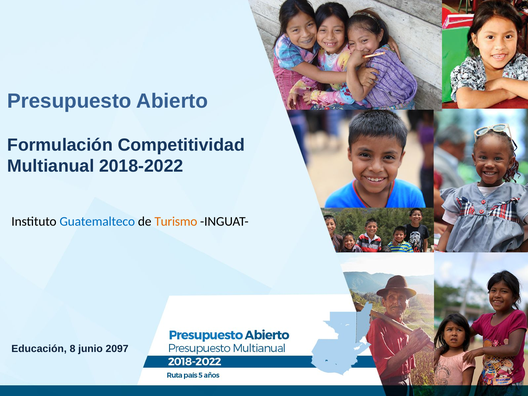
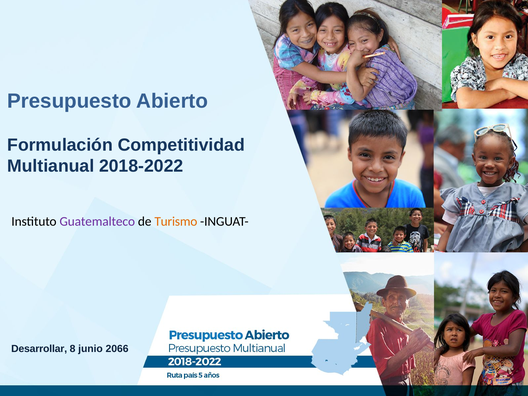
Guatemalteco colour: blue -> purple
Educación: Educación -> Desarrollar
2097: 2097 -> 2066
